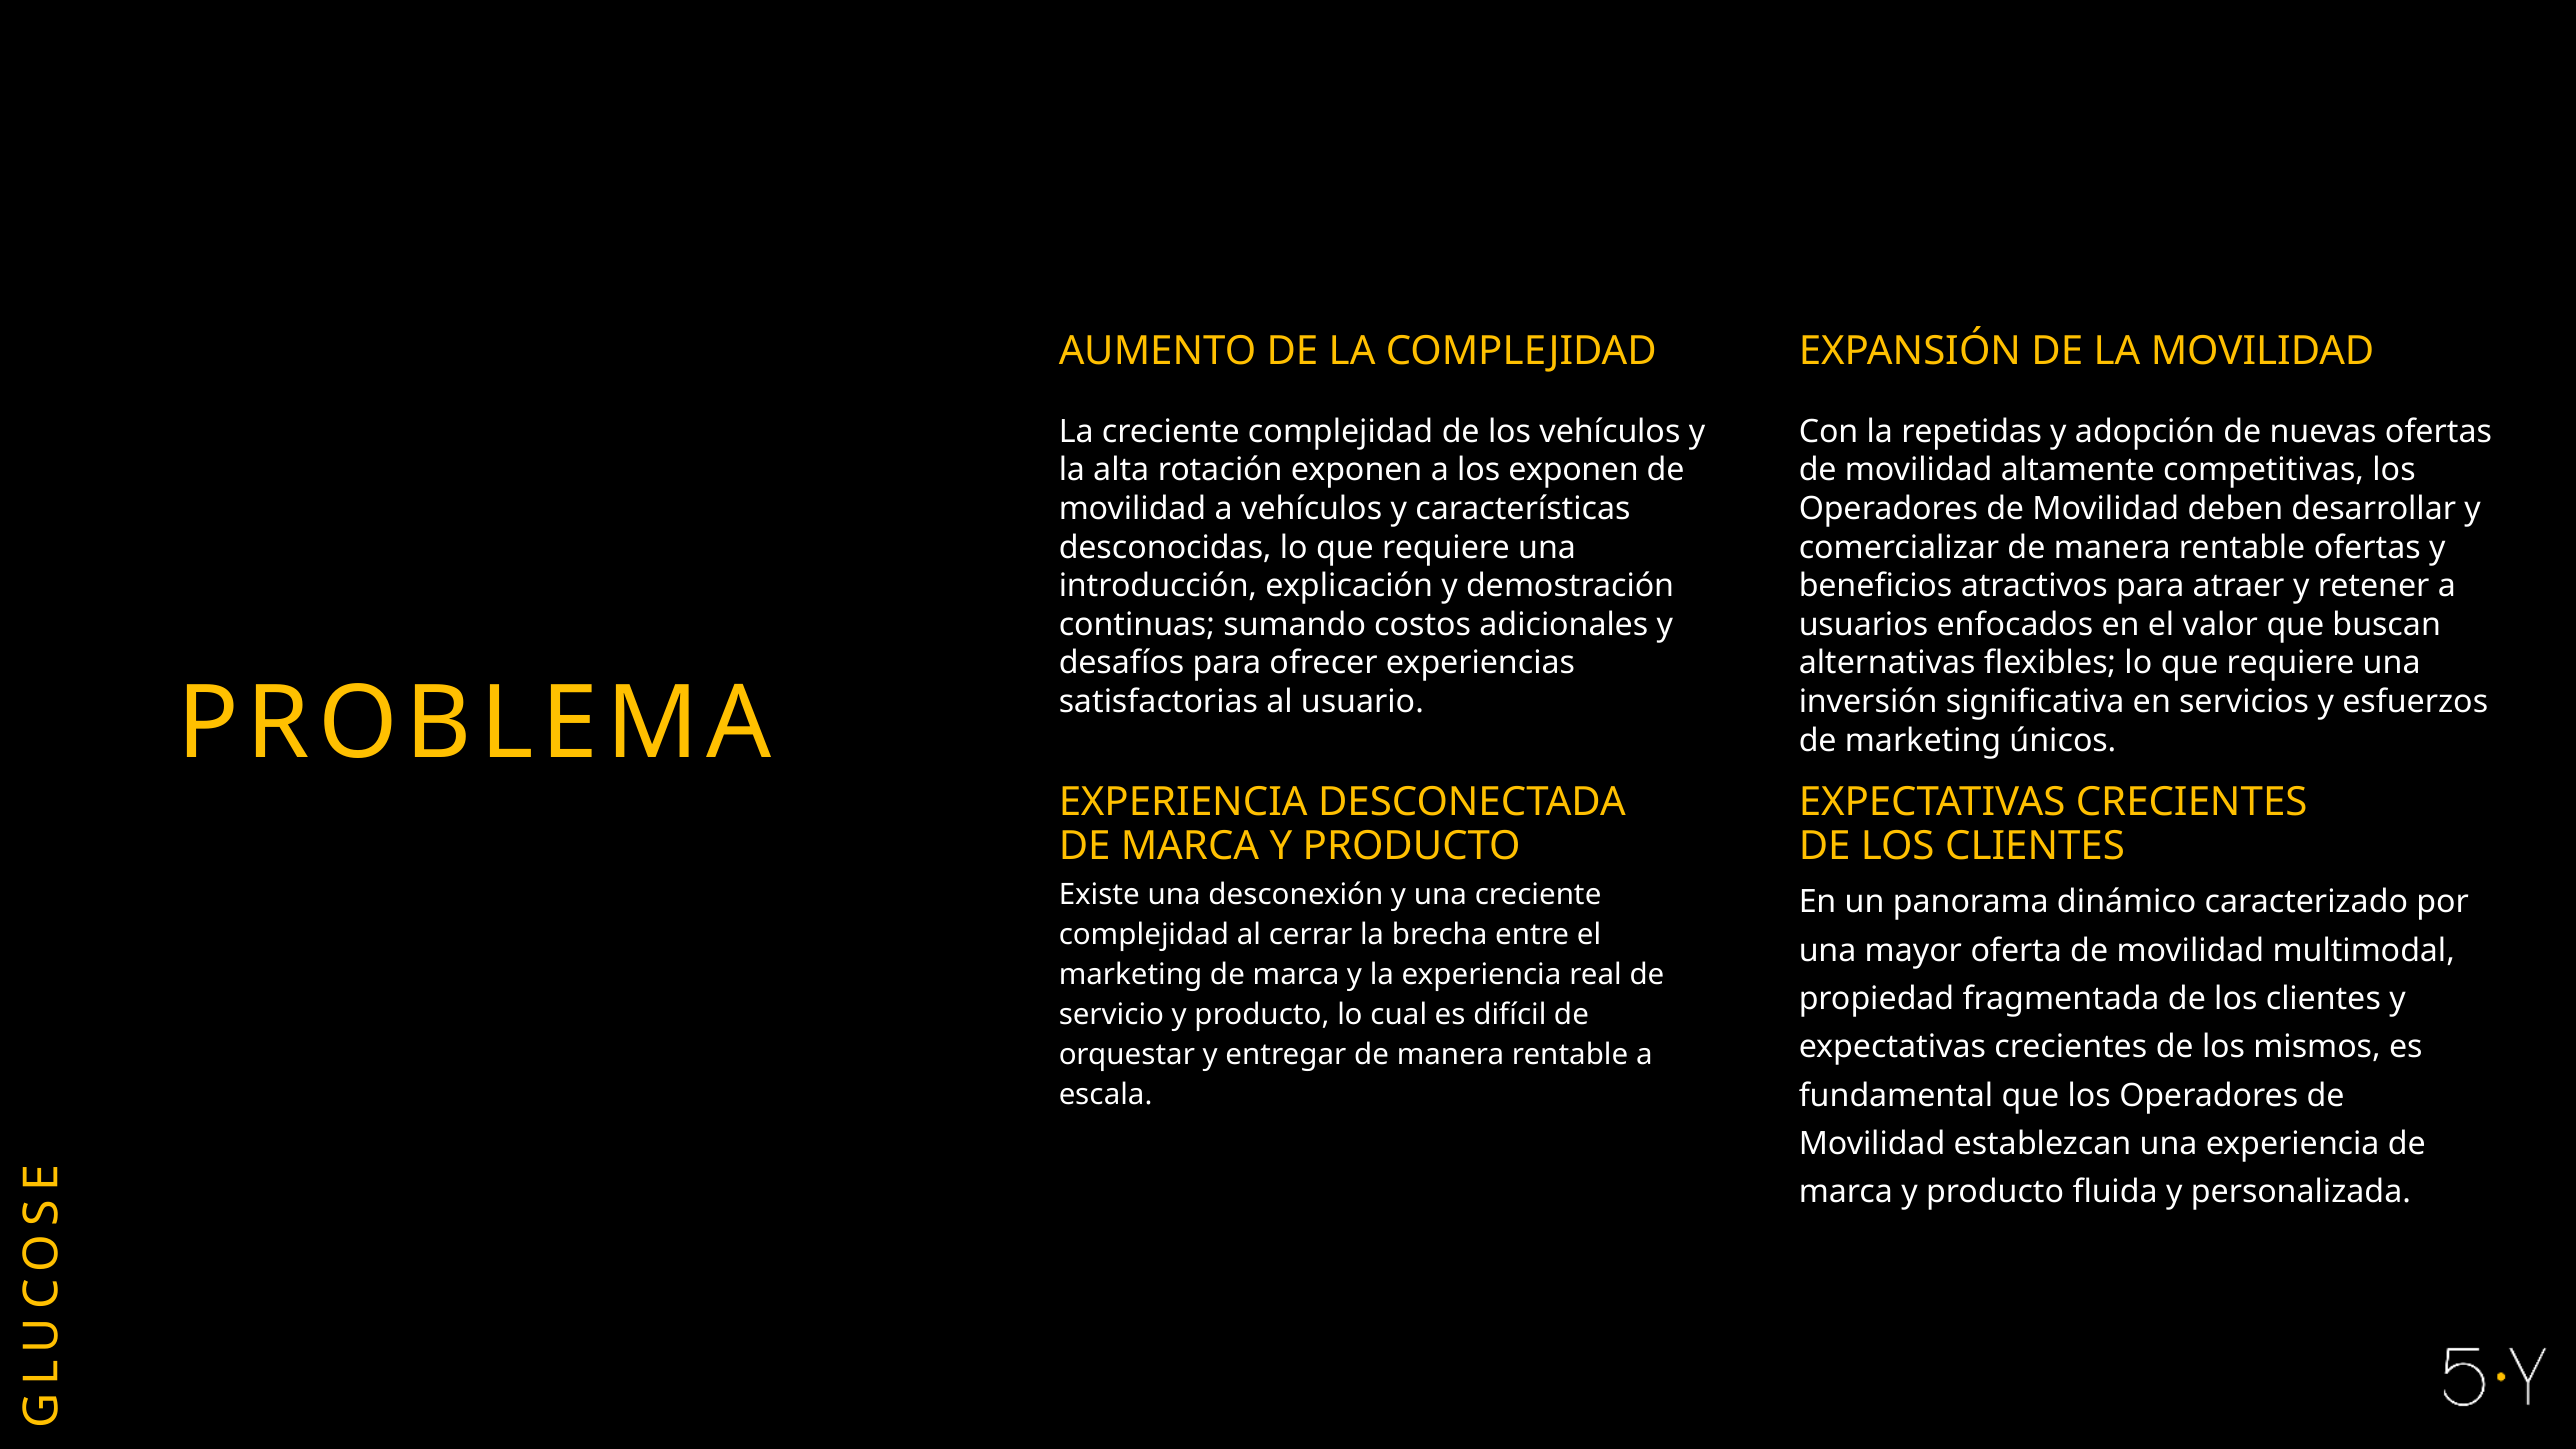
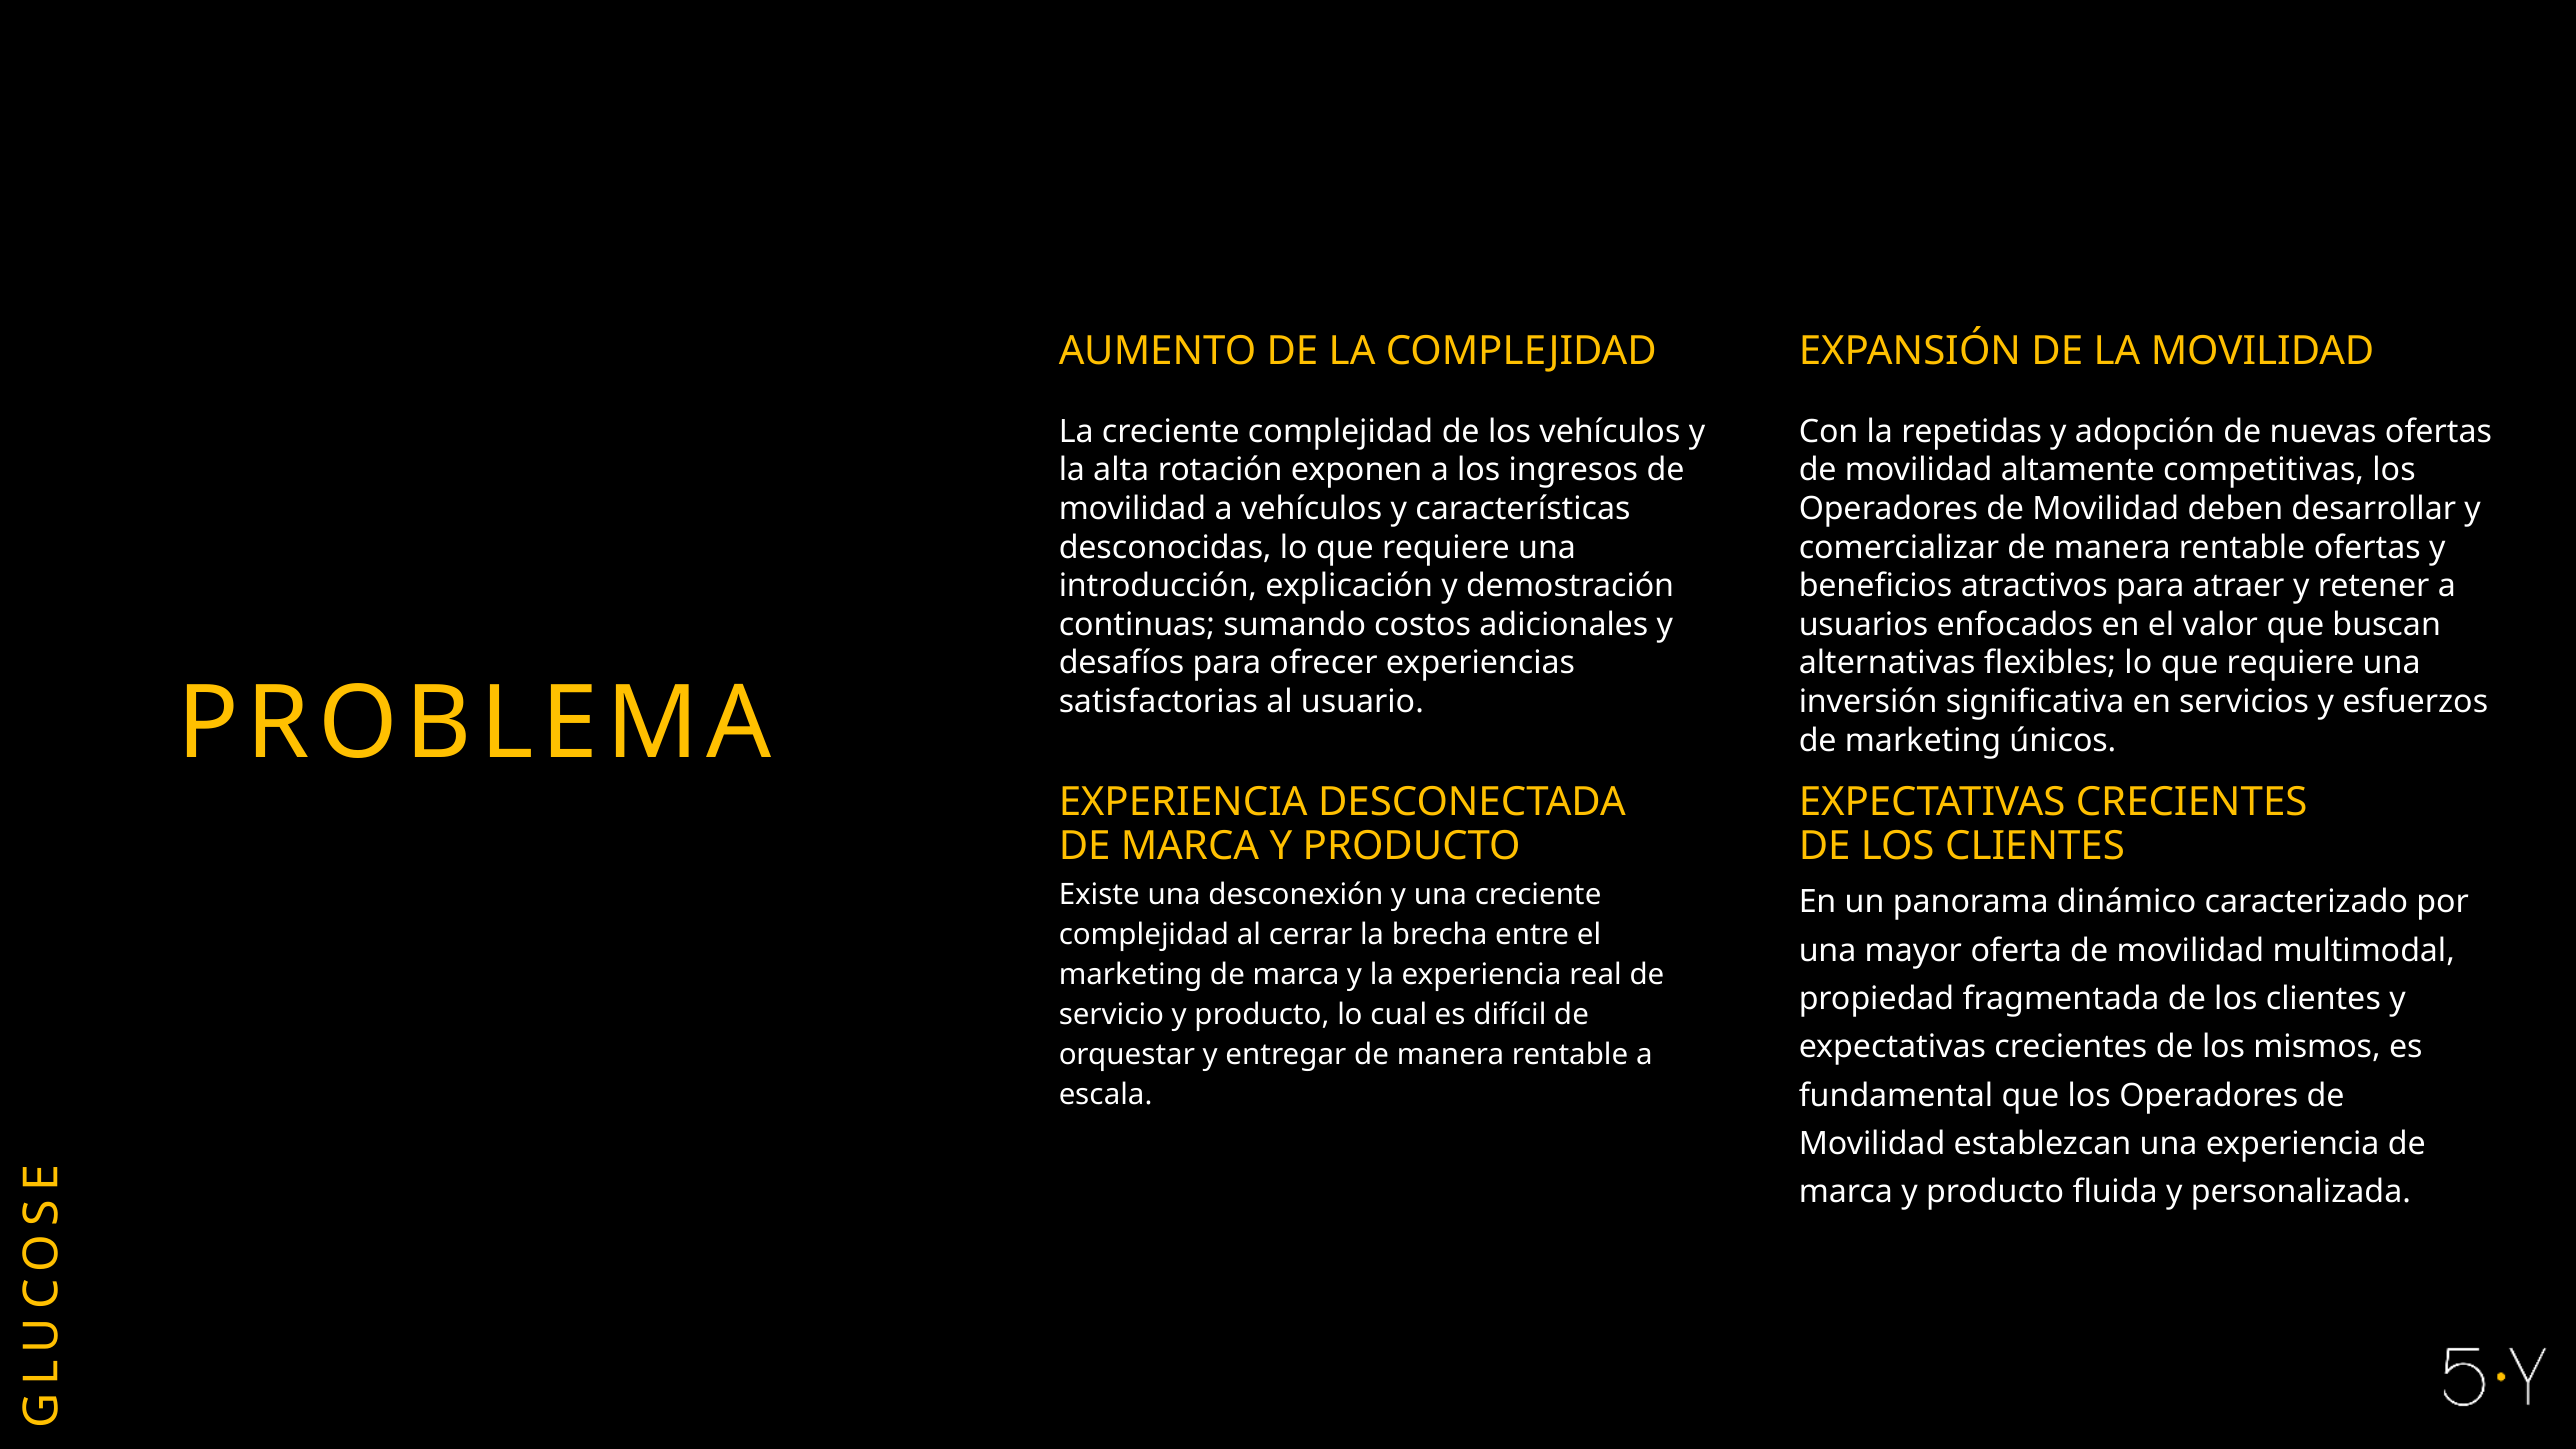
los exponen: exponen -> ingresos
